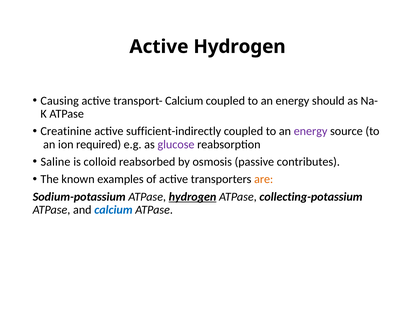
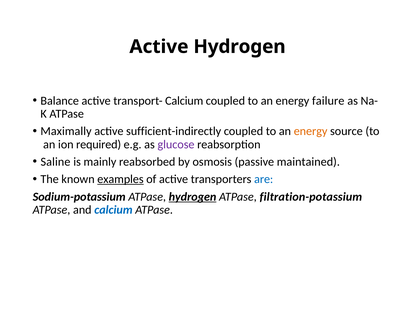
Causing: Causing -> Balance
should: should -> failure
Creatinine: Creatinine -> Maximally
energy at (311, 131) colour: purple -> orange
colloid: colloid -> mainly
contributes: contributes -> maintained
examples underline: none -> present
are colour: orange -> blue
collecting-potassium: collecting-potassium -> filtration-potassium
